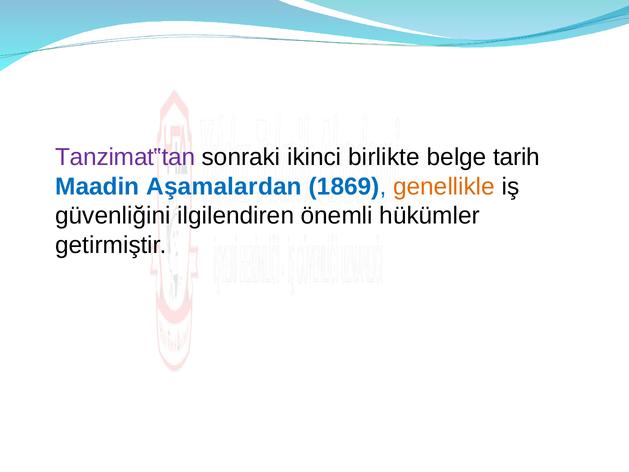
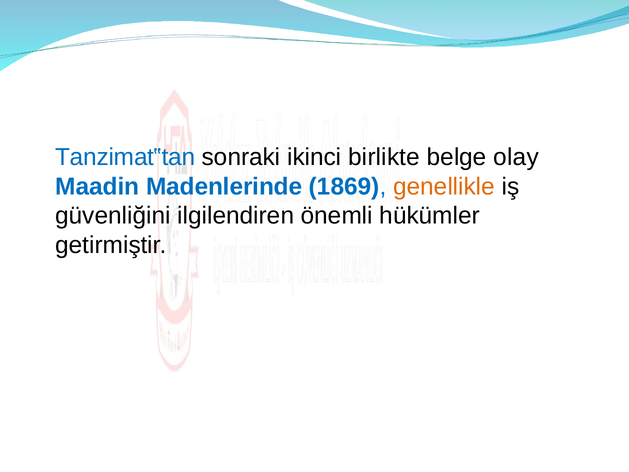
Tanzimat‟tan colour: purple -> blue
tarih: tarih -> olay
Aşamalardan: Aşamalardan -> Madenlerinde
